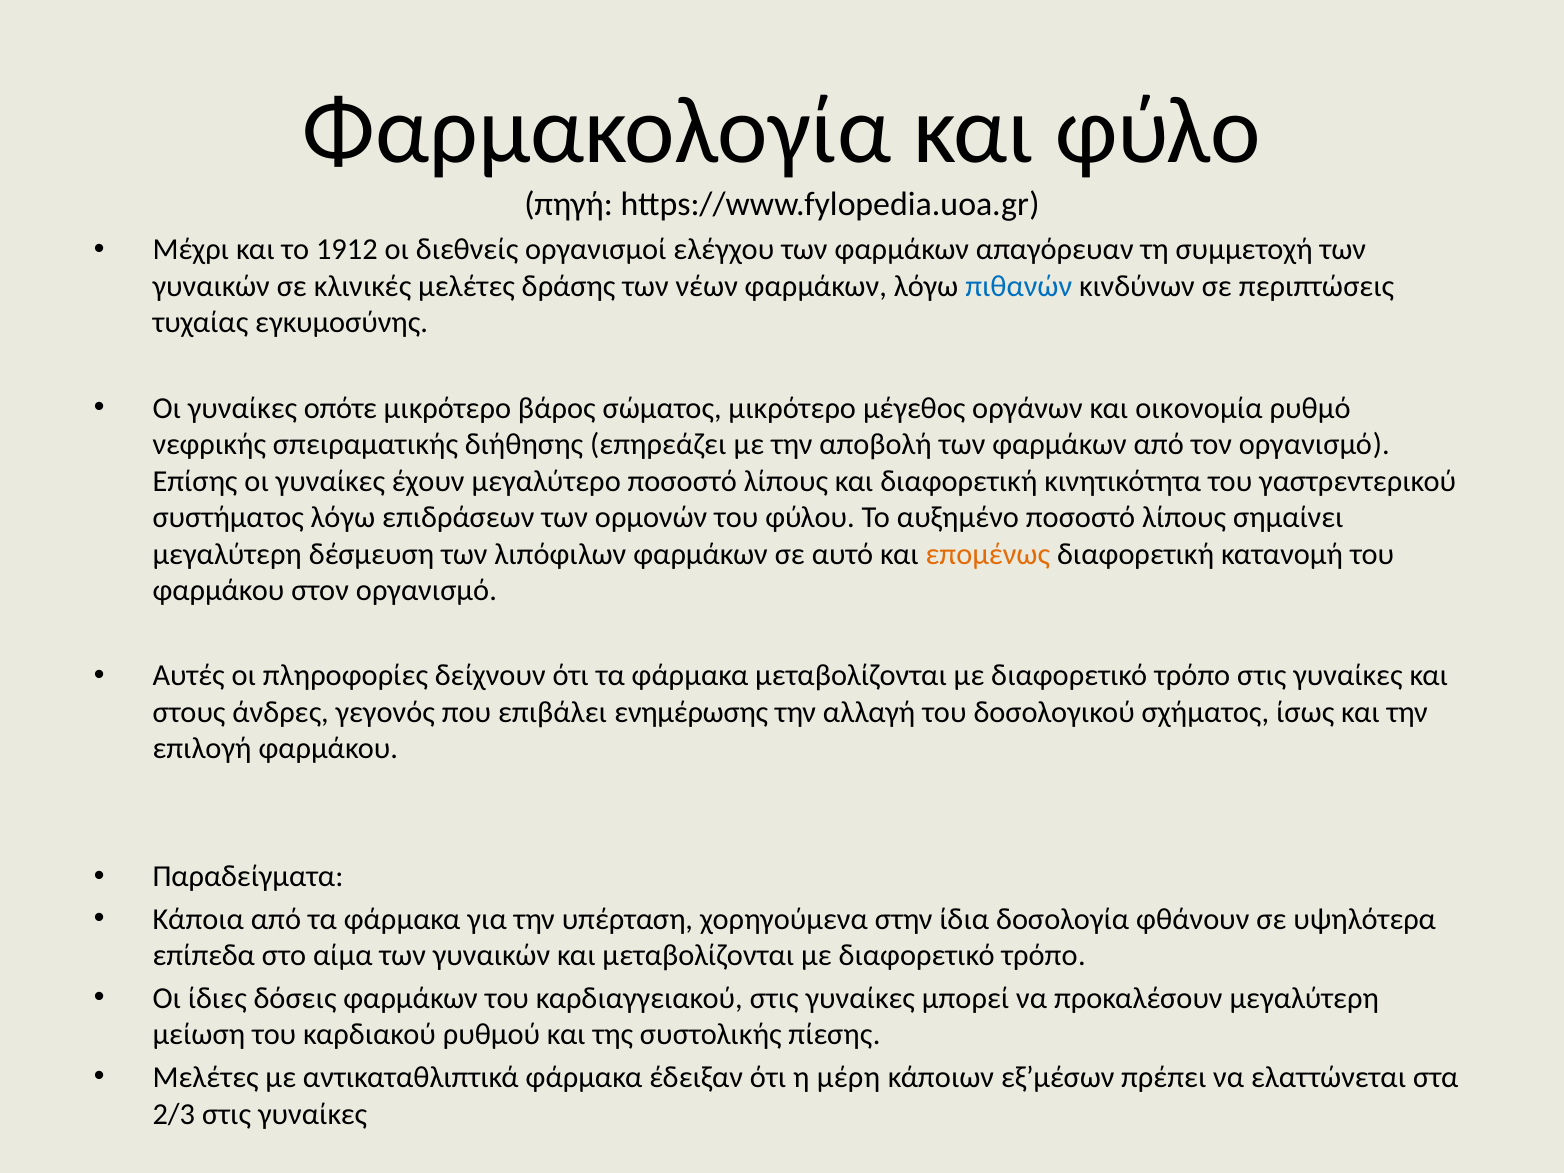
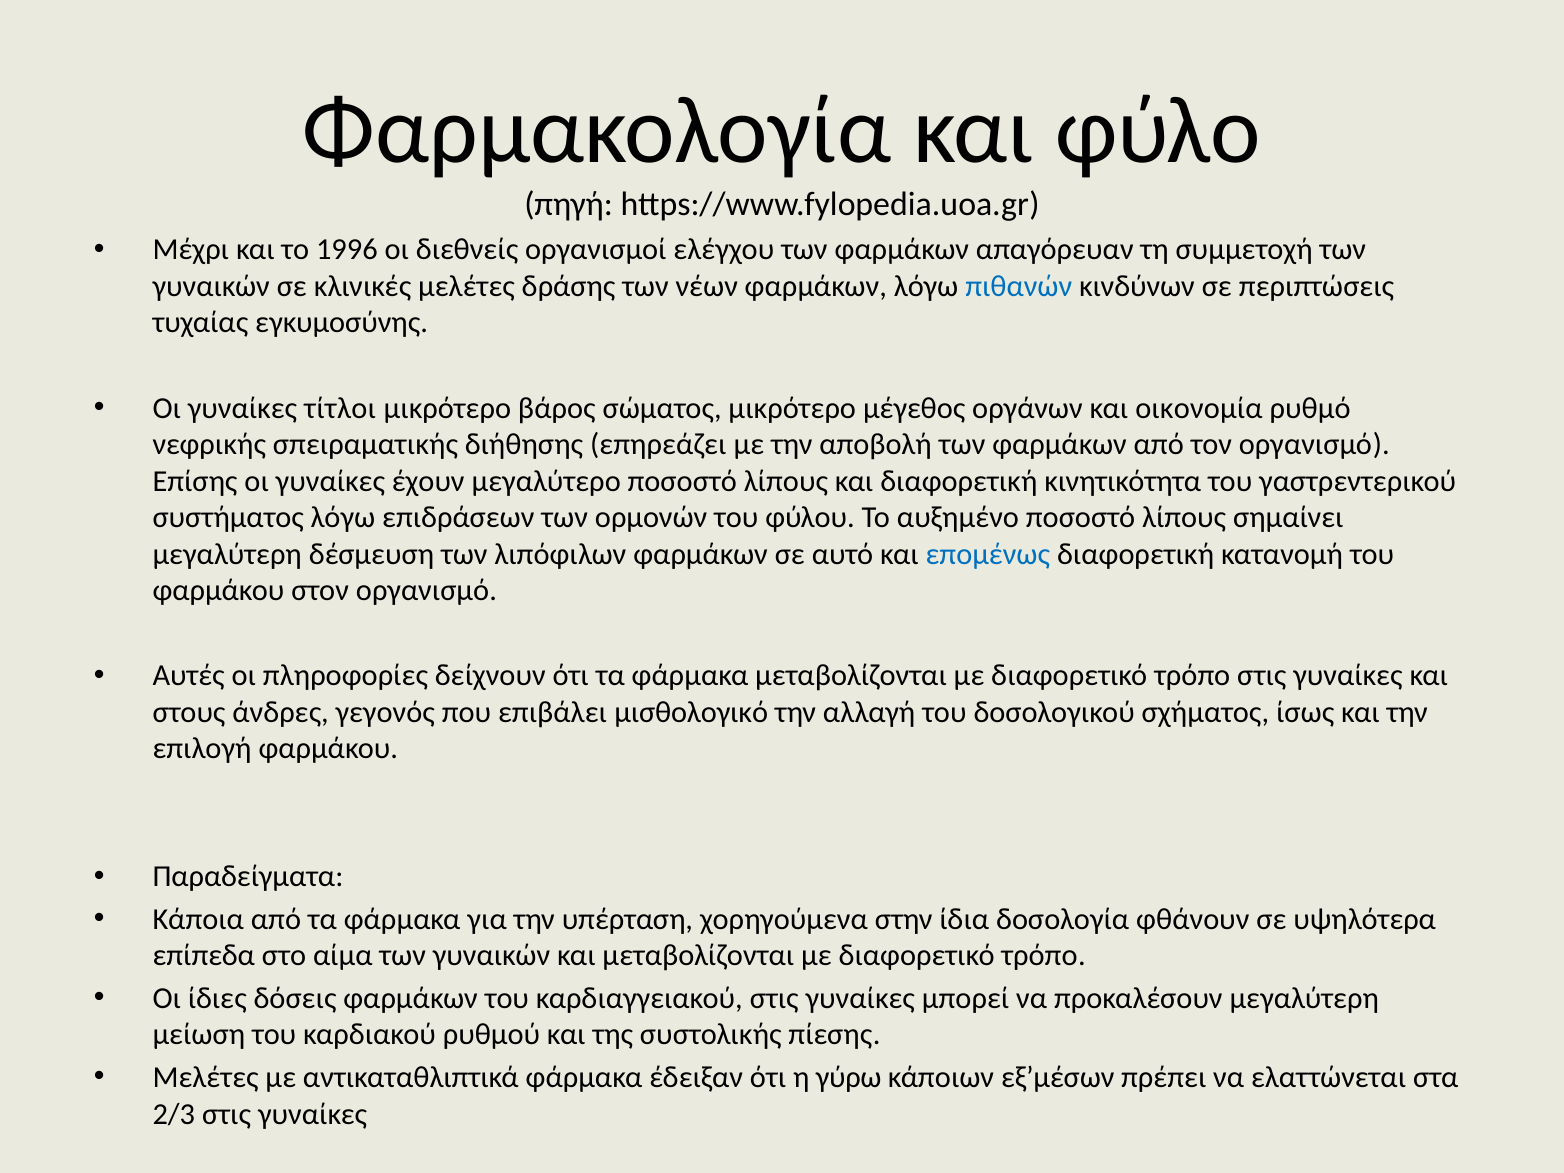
1912: 1912 -> 1996
οπότε: οπότε -> τίτλοι
επομένως colour: orange -> blue
ενημέρωσης: ενημέρωσης -> μισθολογικό
μέρη: μέρη -> γύρω
